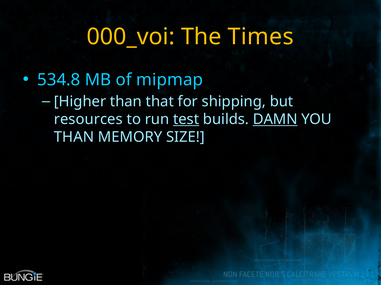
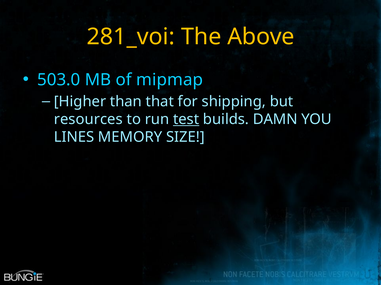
000_voi: 000_voi -> 281_voi
Times: Times -> Above
534.8: 534.8 -> 503.0
DAMN underline: present -> none
THAN at (74, 137): THAN -> LINES
